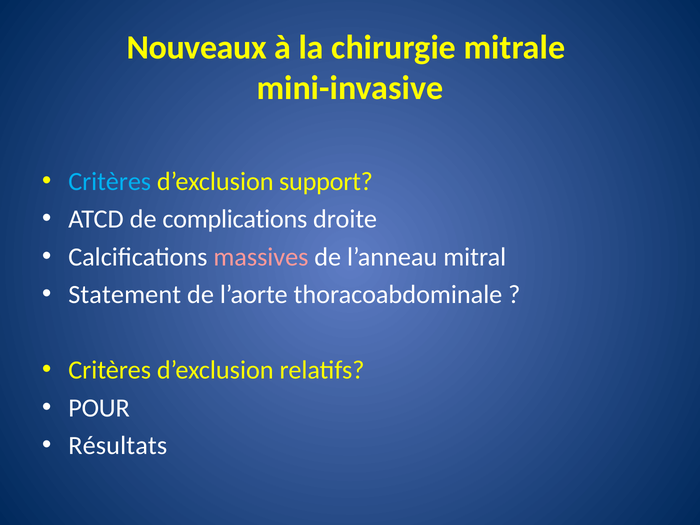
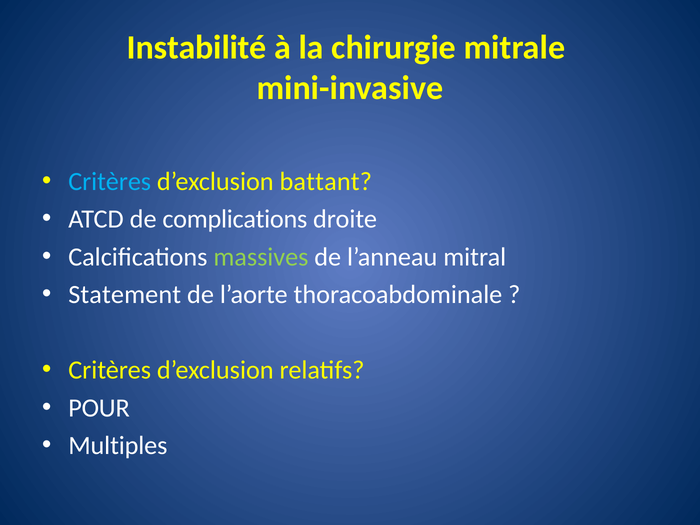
Nouveaux: Nouveaux -> Instabilité
support: support -> battant
massives colour: pink -> light green
Résultats: Résultats -> Multiples
